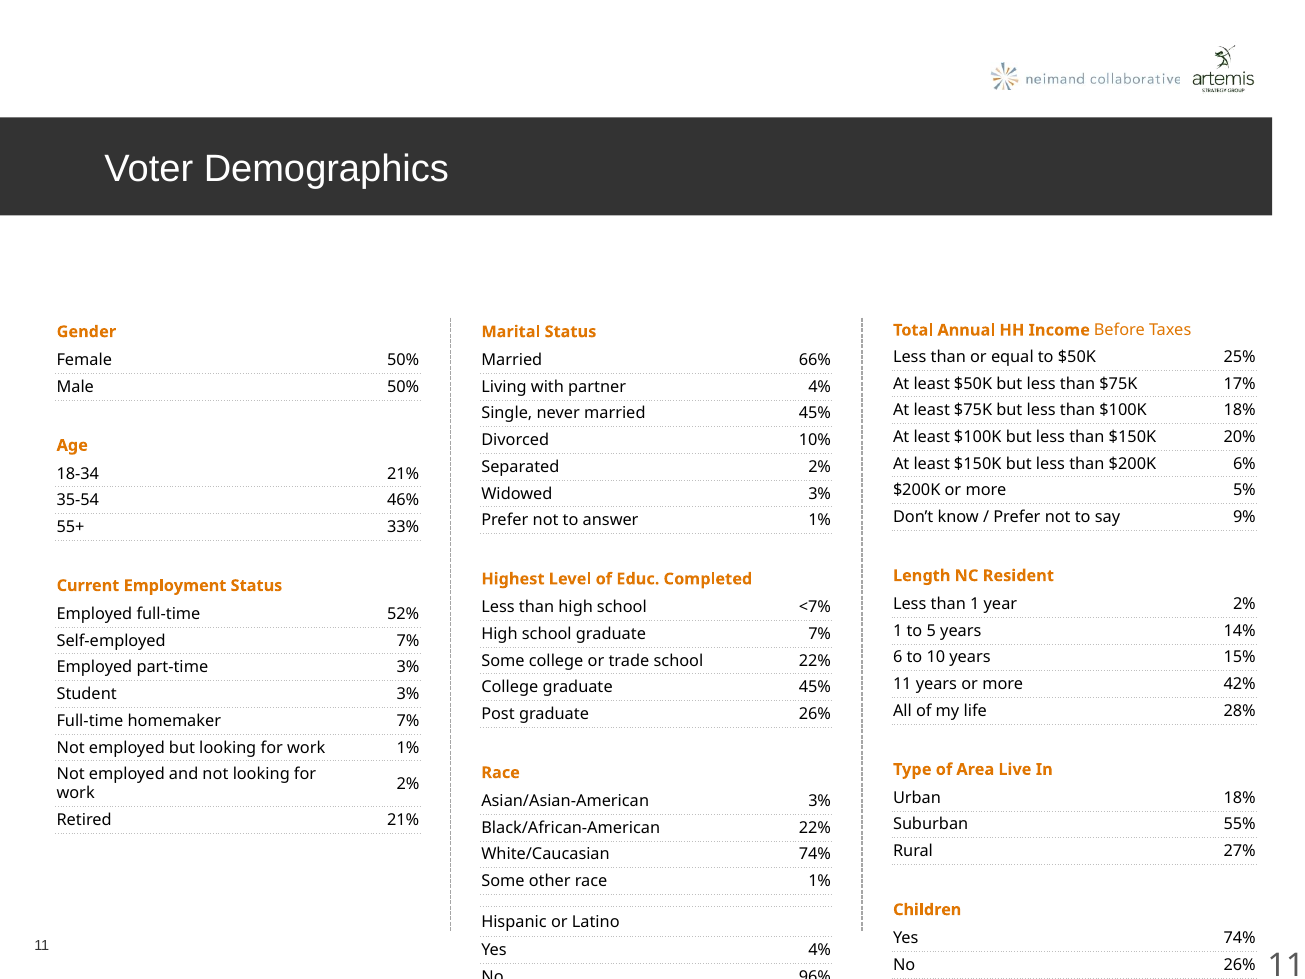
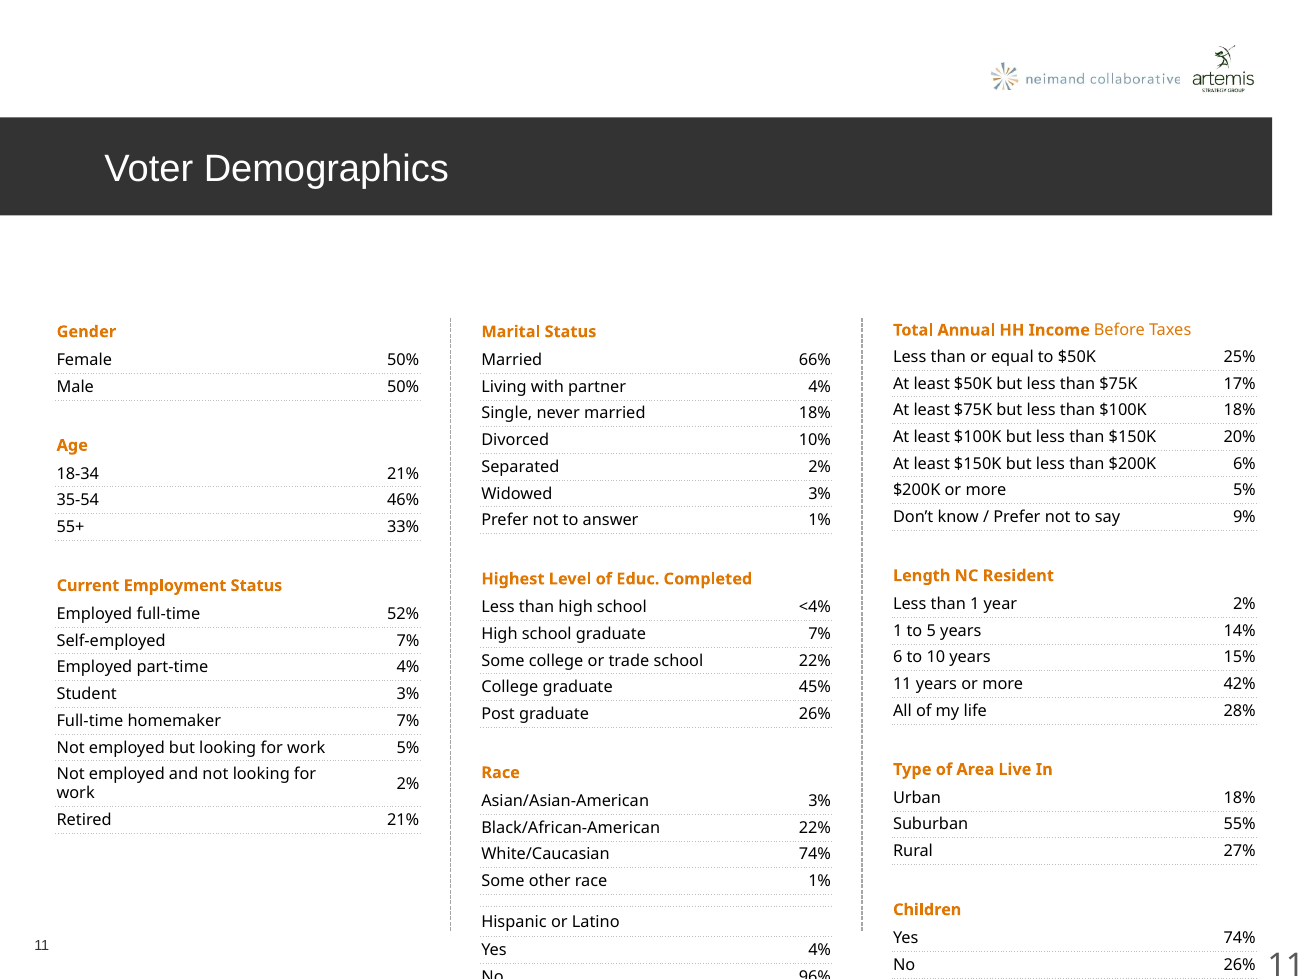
married 45%: 45% -> 18%
<7%: <7% -> <4%
part-time 3%: 3% -> 4%
work 1%: 1% -> 5%
